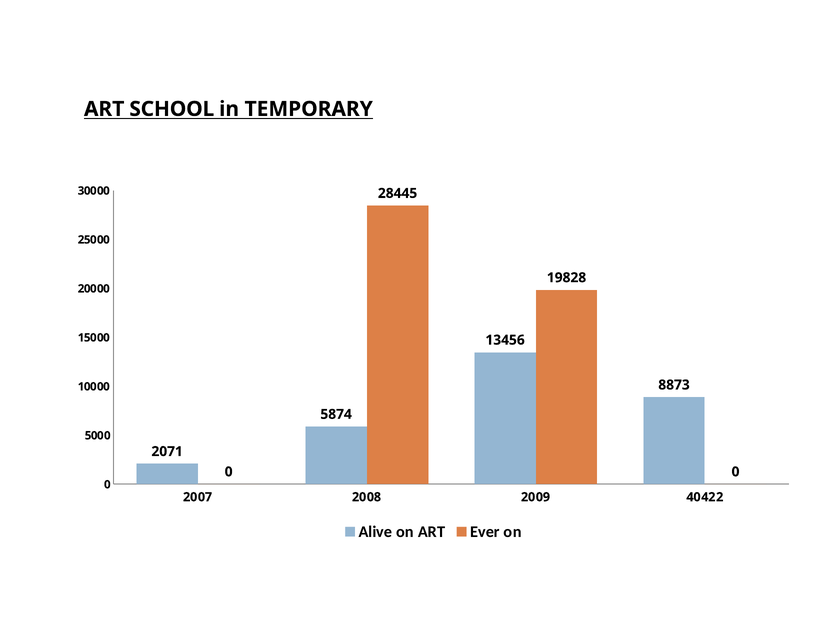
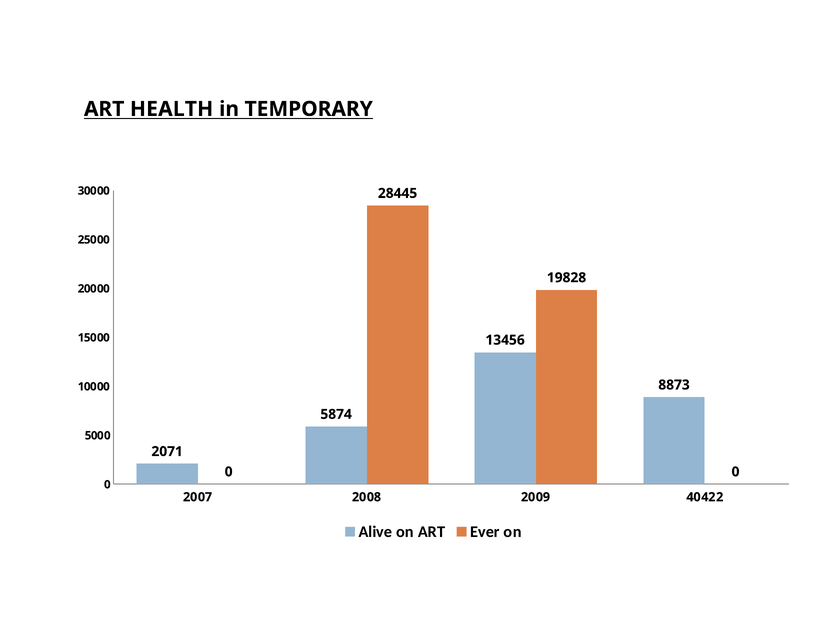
SCHOOL: SCHOOL -> HEALTH
